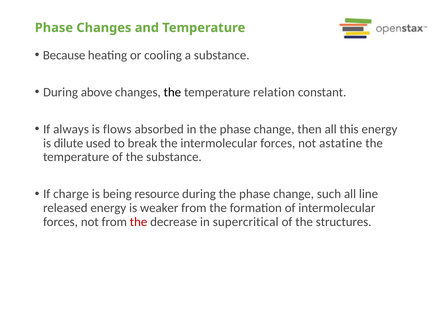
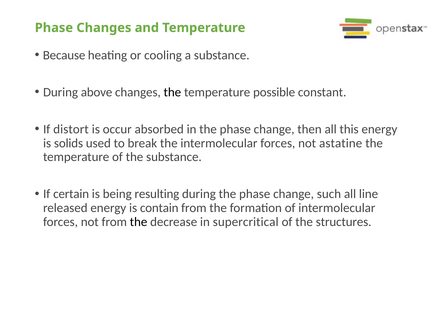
relation: relation -> possible
always: always -> distort
flows: flows -> occur
dilute: dilute -> solids
charge: charge -> certain
resource: resource -> resulting
weaker: weaker -> contain
the at (139, 222) colour: red -> black
